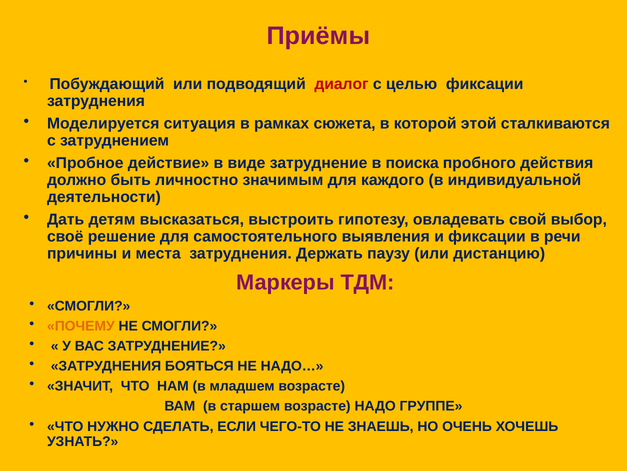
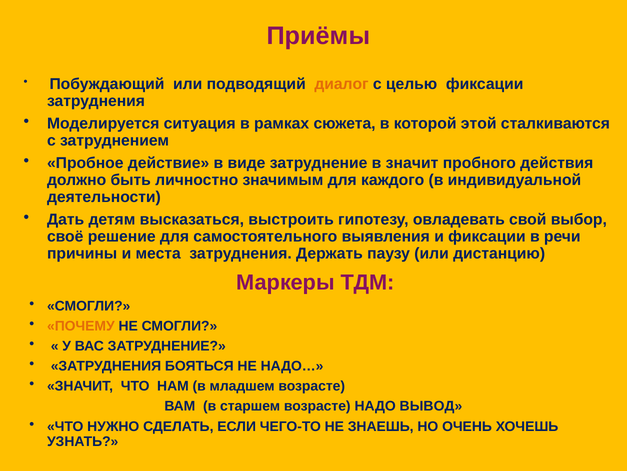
диалог colour: red -> orange
в поиска: поиска -> значит
ГРУППЕ: ГРУППЕ -> ВЫВОД
